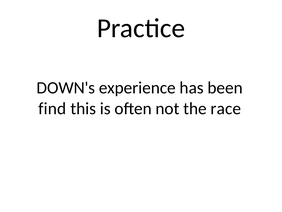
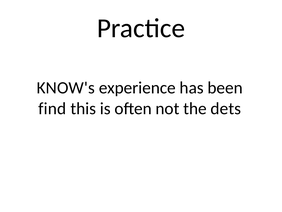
DOWN's: DOWN's -> KNOW's
race: race -> dets
